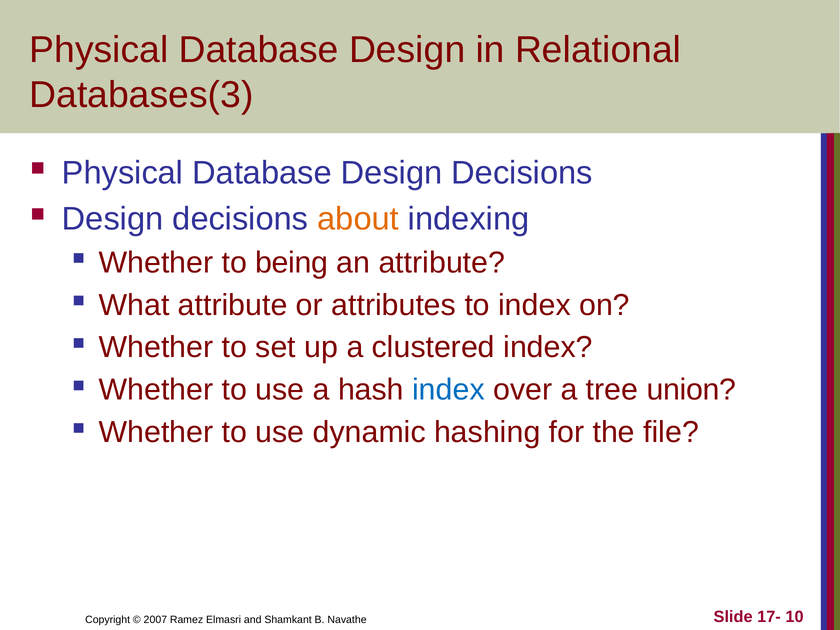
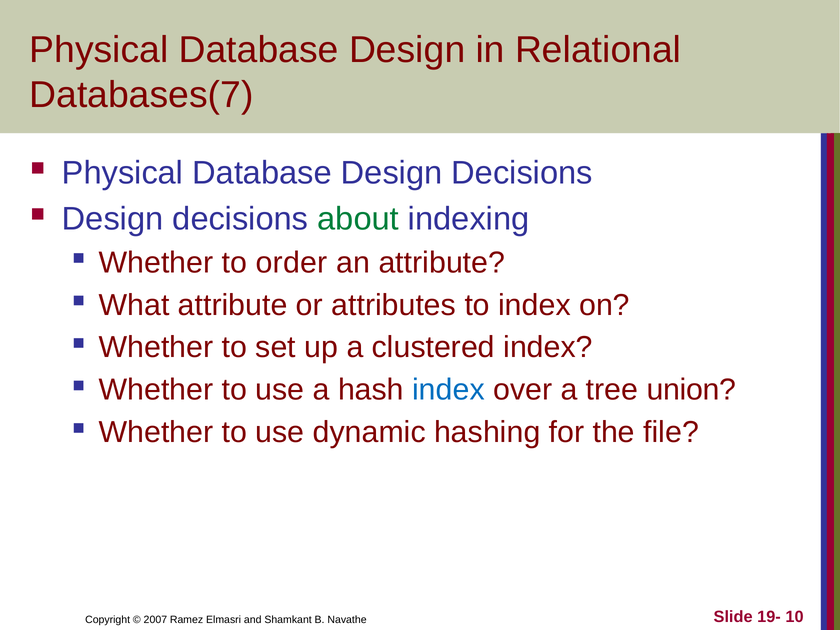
Databases(3: Databases(3 -> Databases(7
about colour: orange -> green
being: being -> order
17-: 17- -> 19-
